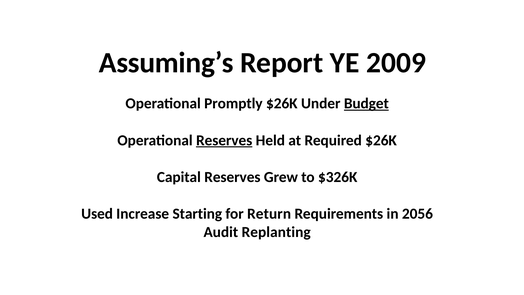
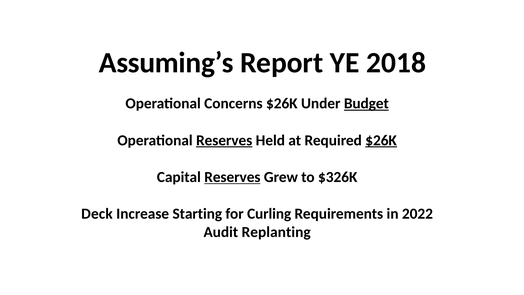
2009: 2009 -> 2018
Promptly: Promptly -> Concerns
$26K at (381, 140) underline: none -> present
Reserves at (232, 177) underline: none -> present
Used: Used -> Deck
Return: Return -> Curling
2056: 2056 -> 2022
